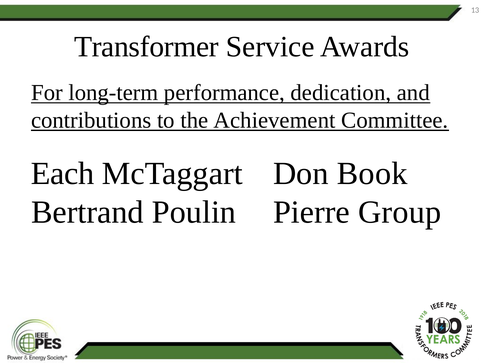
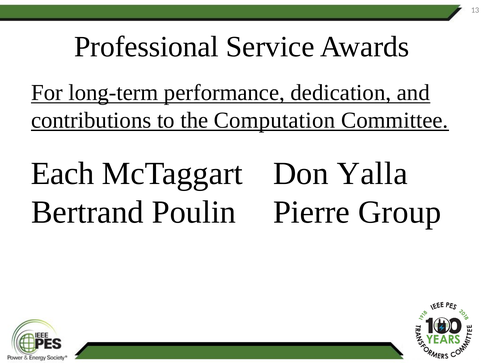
Transformer: Transformer -> Professional
Achievement: Achievement -> Computation
Book: Book -> Yalla
